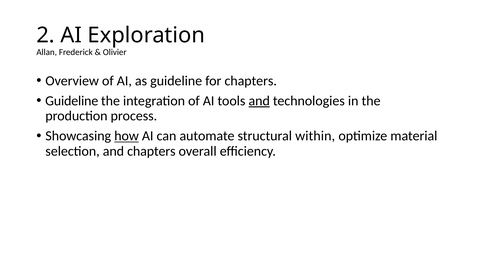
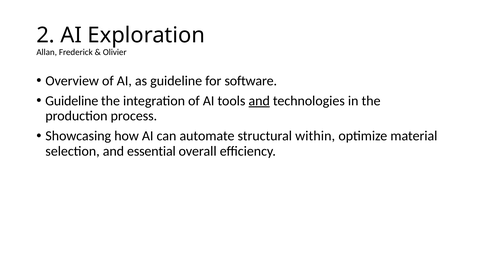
for chapters: chapters -> software
how underline: present -> none
and chapters: chapters -> essential
